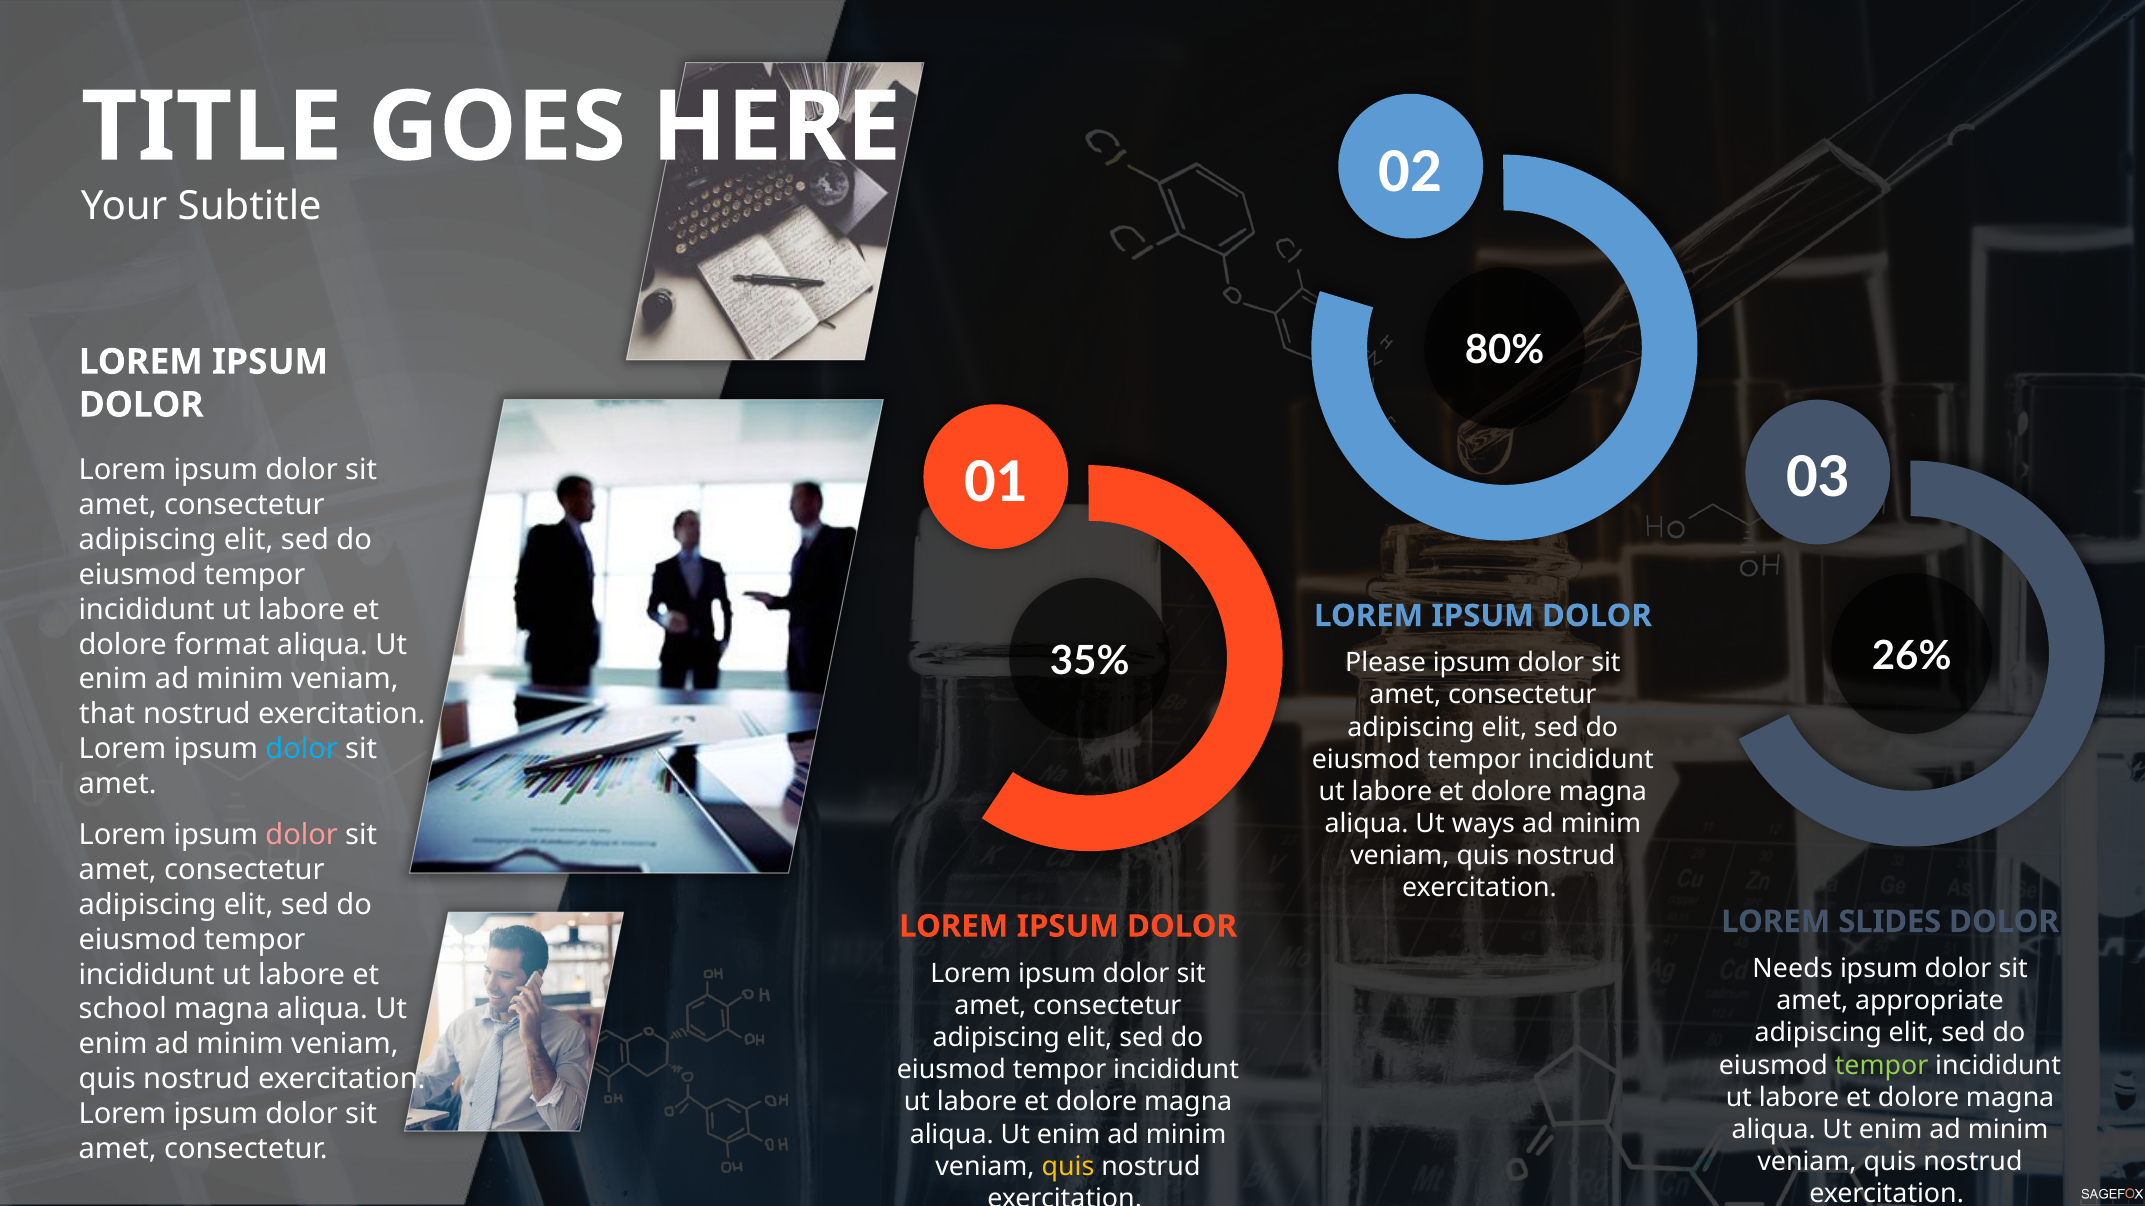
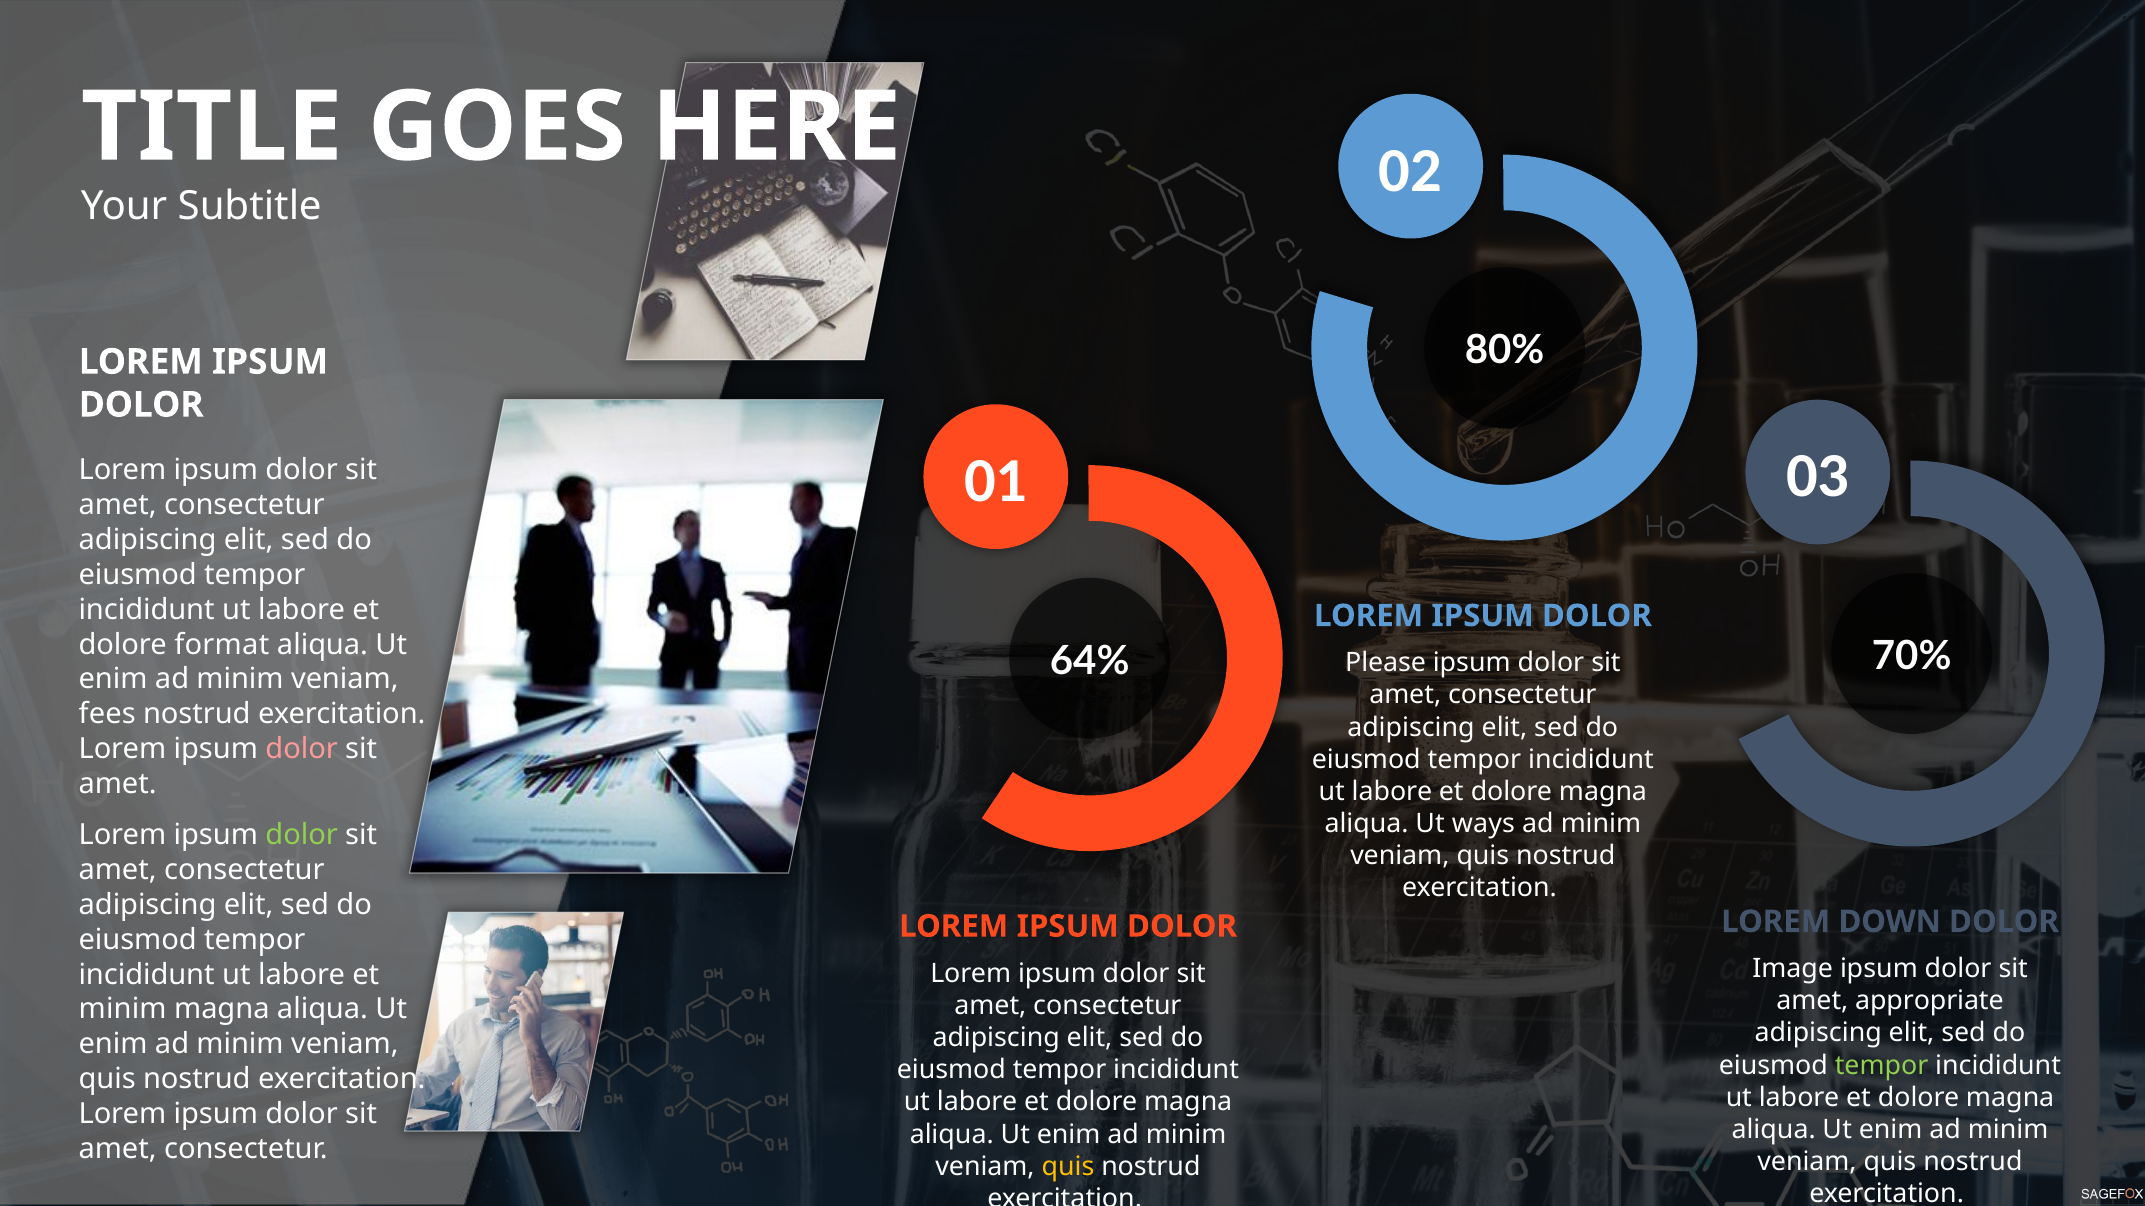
26%: 26% -> 70%
35%: 35% -> 64%
that: that -> fees
dolor at (302, 749) colour: light blue -> pink
dolor at (302, 835) colour: pink -> light green
SLIDES: SLIDES -> DOWN
Needs: Needs -> Image
school at (123, 1010): school -> minim
